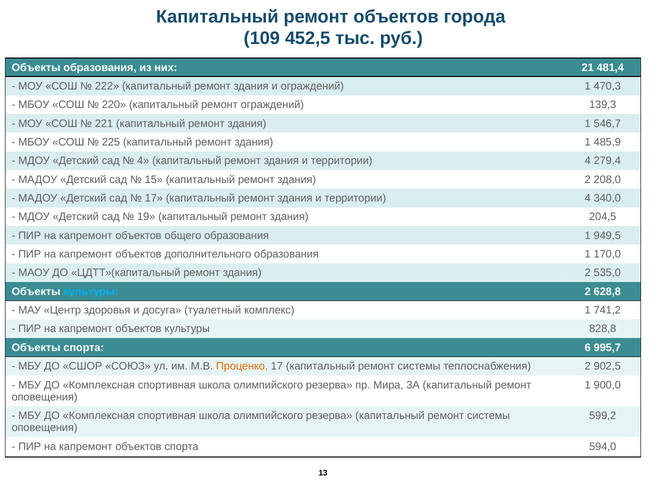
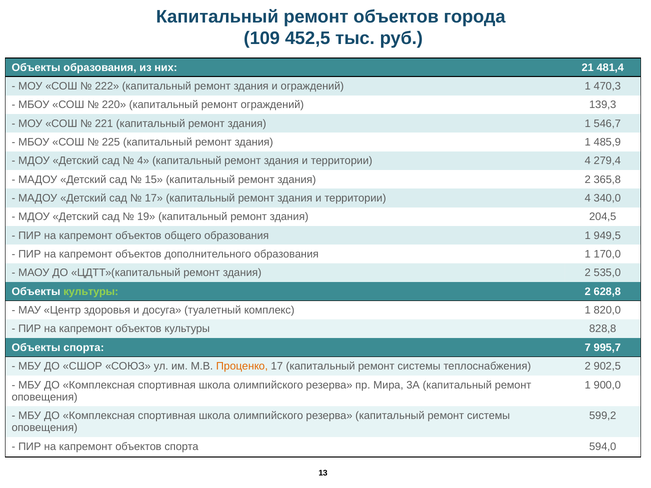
208,0: 208,0 -> 365,8
культуры at (91, 292) colour: light blue -> light green
741,2: 741,2 -> 820,0
6: 6 -> 7
